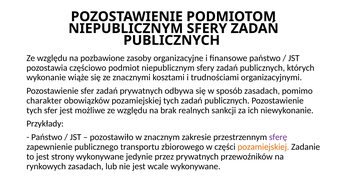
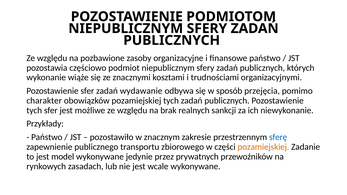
zadań prywatnych: prywatnych -> wydawanie
sposób zasadach: zasadach -> przejęcia
sferę colour: purple -> blue
strony: strony -> model
